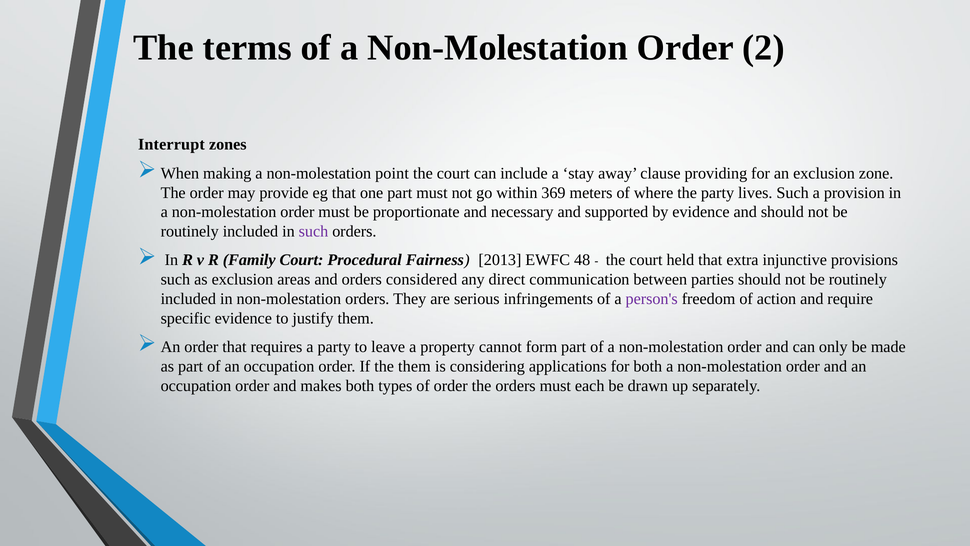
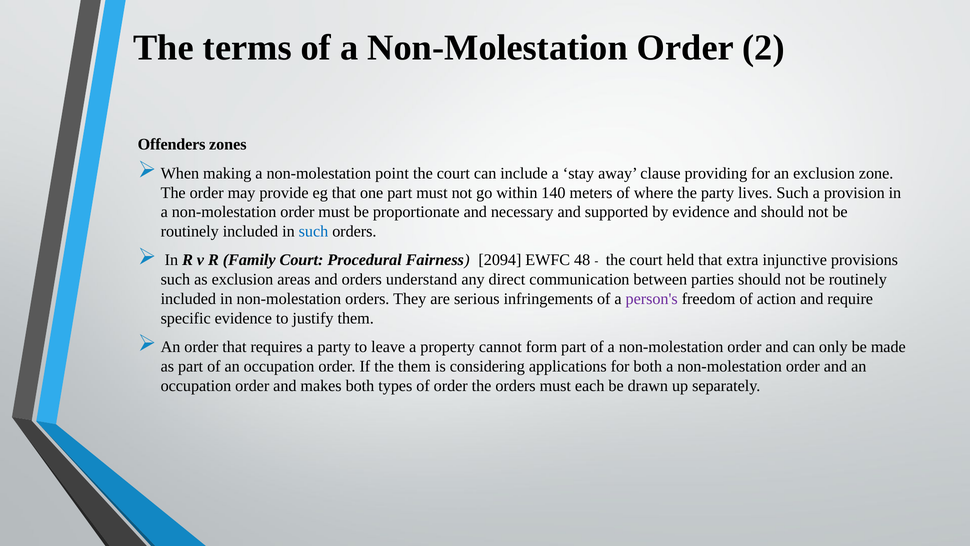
Interrupt: Interrupt -> Offenders
369: 369 -> 140
such at (313, 231) colour: purple -> blue
2013: 2013 -> 2094
considered: considered -> understand
